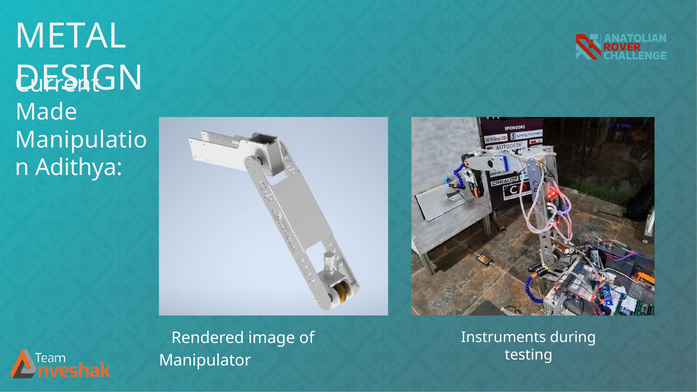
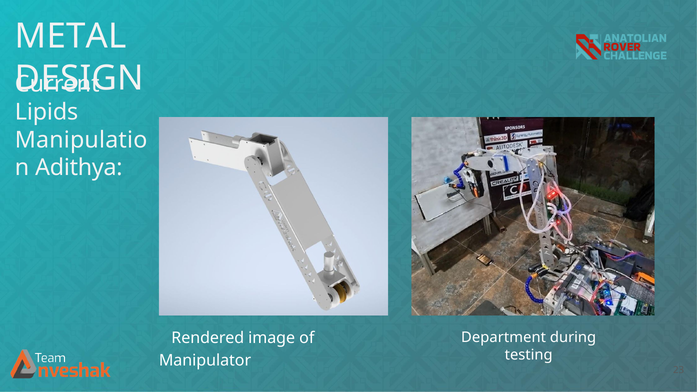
Made: Made -> Lipids
Instruments: Instruments -> Department
